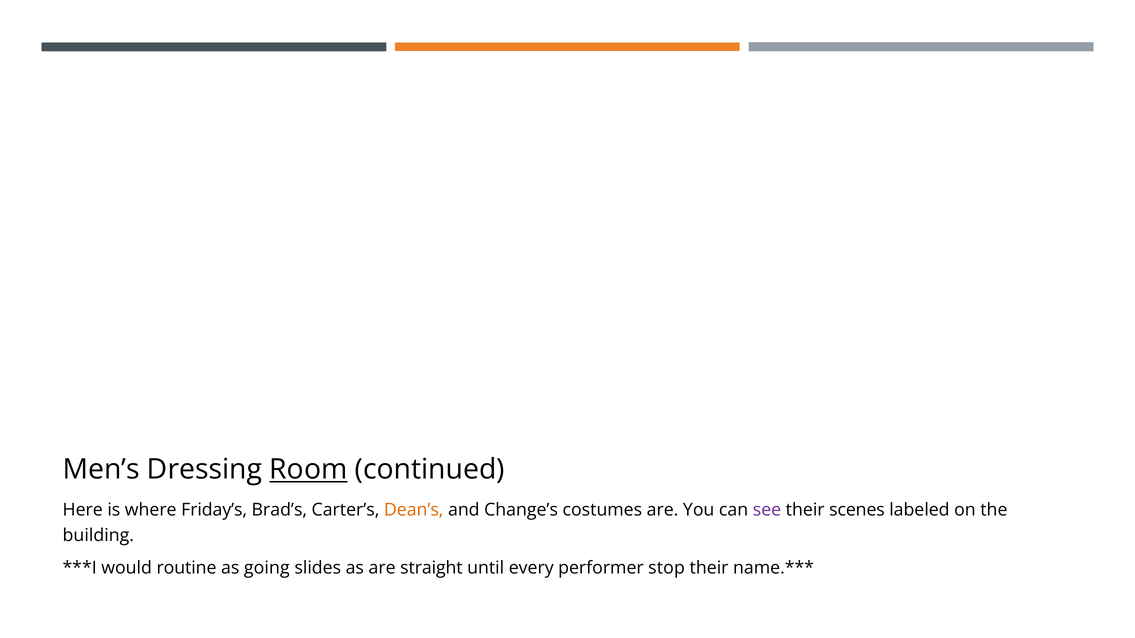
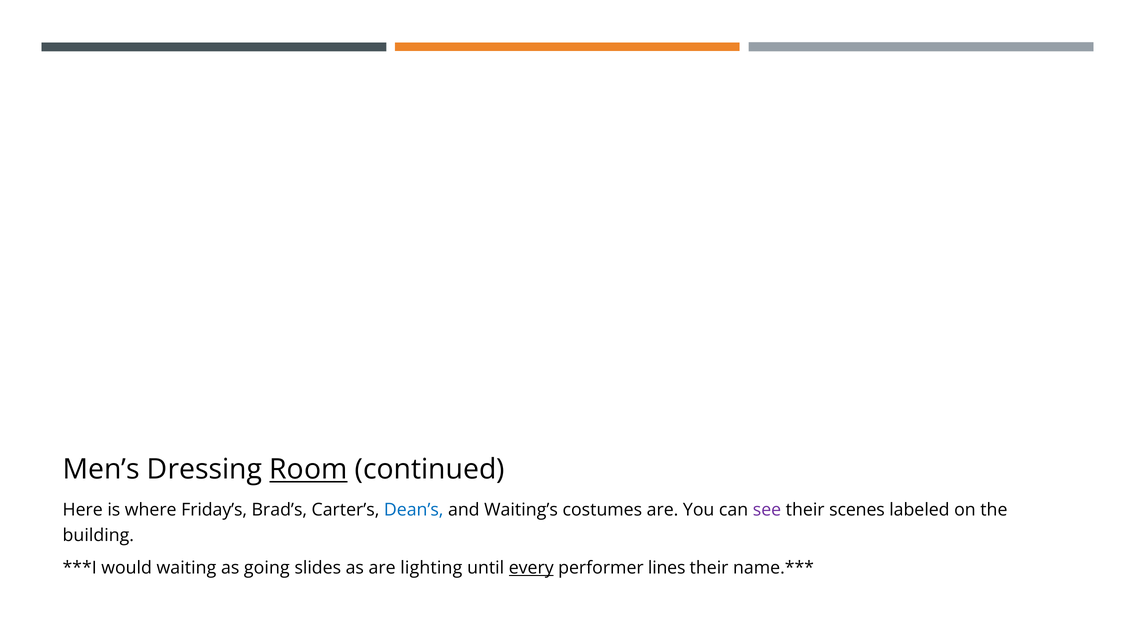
Dean’s colour: orange -> blue
Change’s: Change’s -> Waiting’s
routine: routine -> waiting
straight: straight -> lighting
every underline: none -> present
stop: stop -> lines
